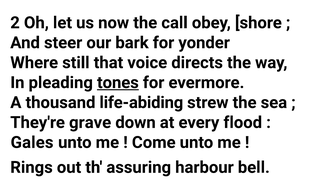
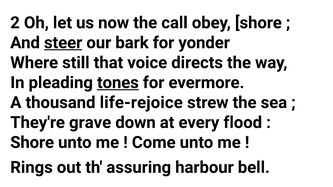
steer underline: none -> present
life-abiding: life-abiding -> life-rejoice
Gales at (32, 143): Gales -> Shore
